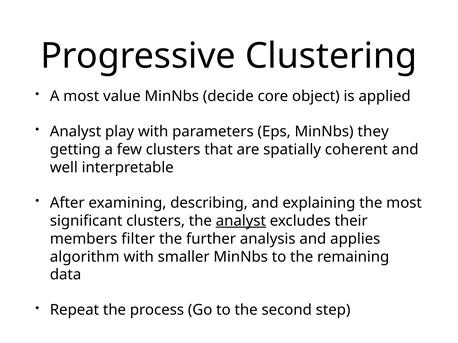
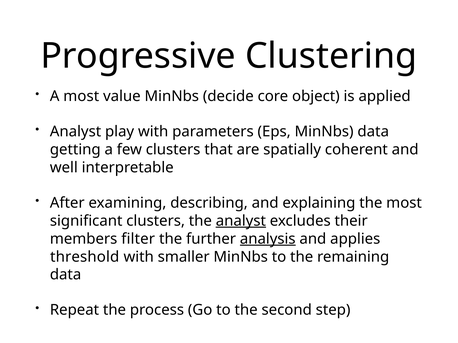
MinNbs they: they -> data
analysis underline: none -> present
algorithm: algorithm -> threshold
